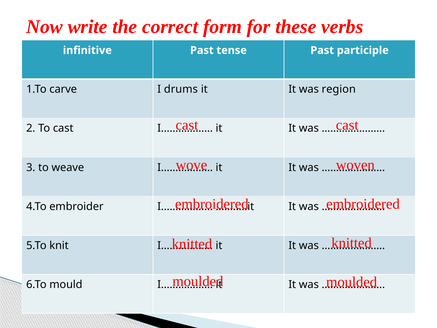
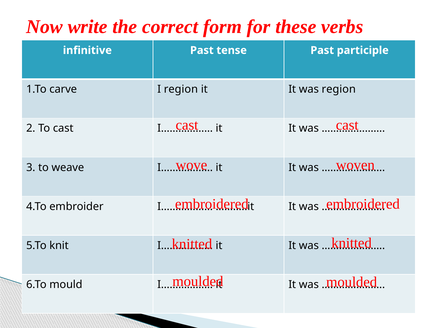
I drums: drums -> region
